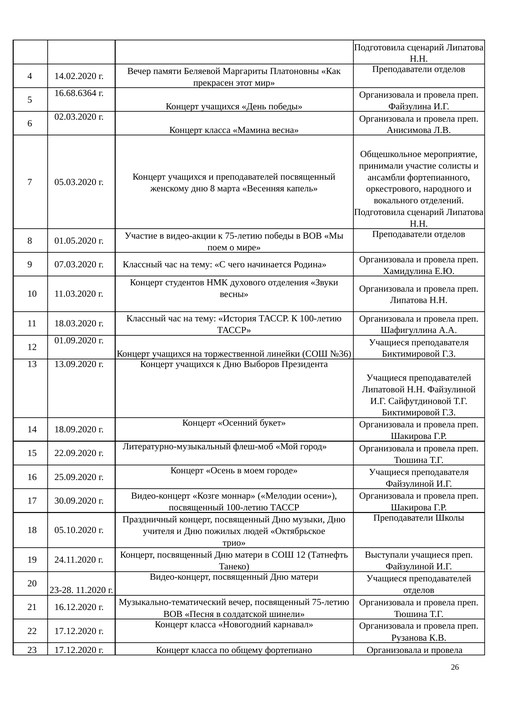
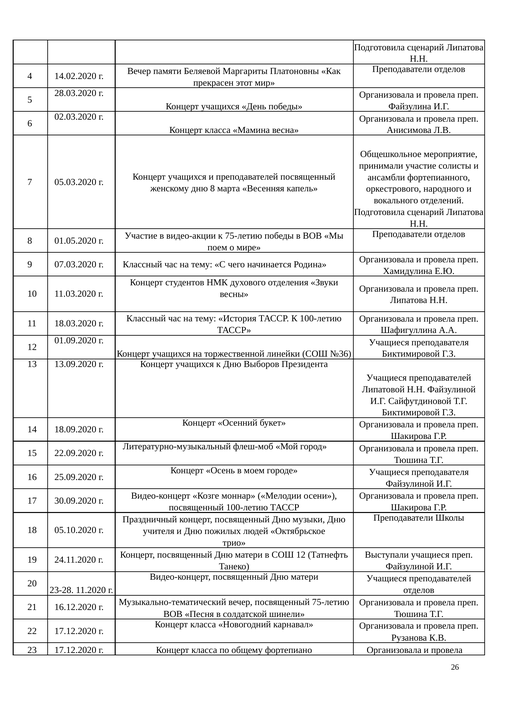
16.68.6364: 16.68.6364 -> 28.03.2020
